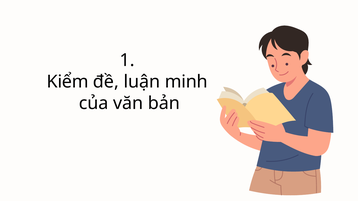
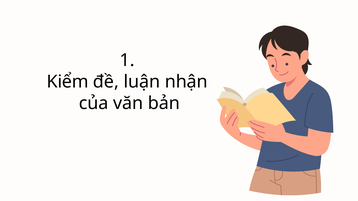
minh: minh -> nhận
